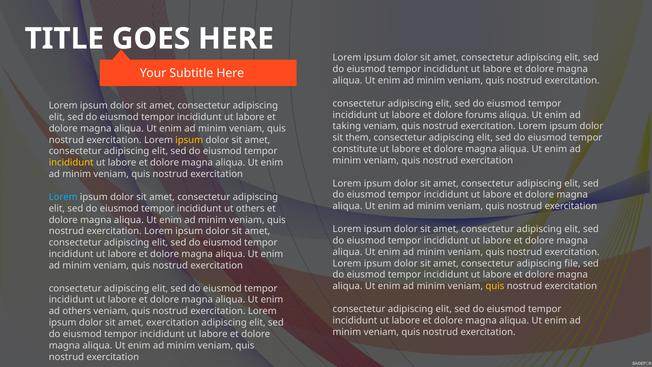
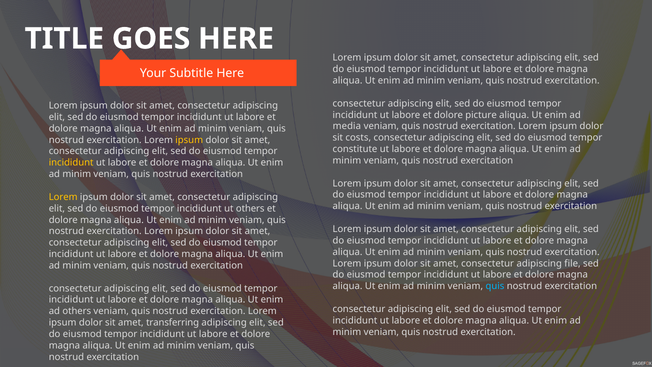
forums: forums -> picture
taking: taking -> media
them: them -> costs
Lorem at (63, 197) colour: light blue -> yellow
quis at (495, 286) colour: yellow -> light blue
amet exercitation: exercitation -> transferring
